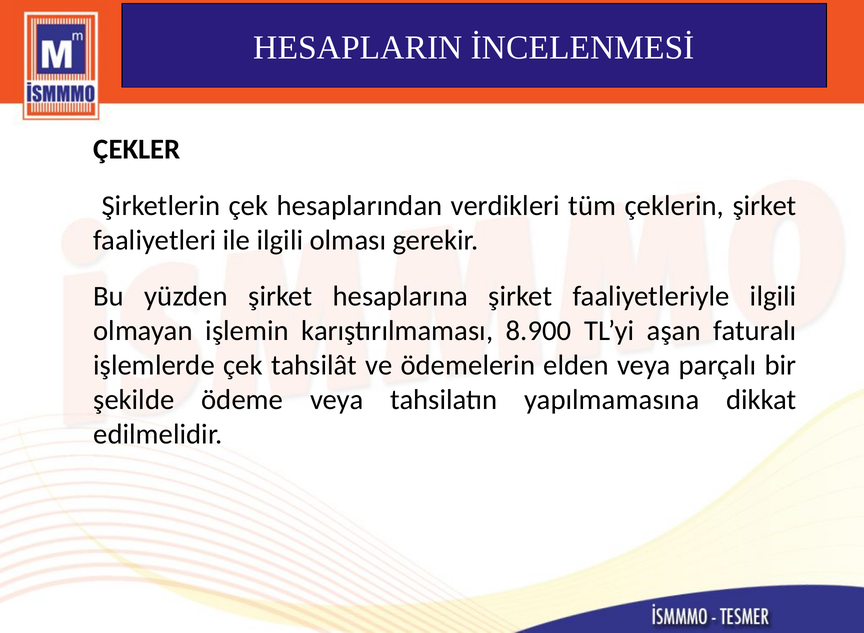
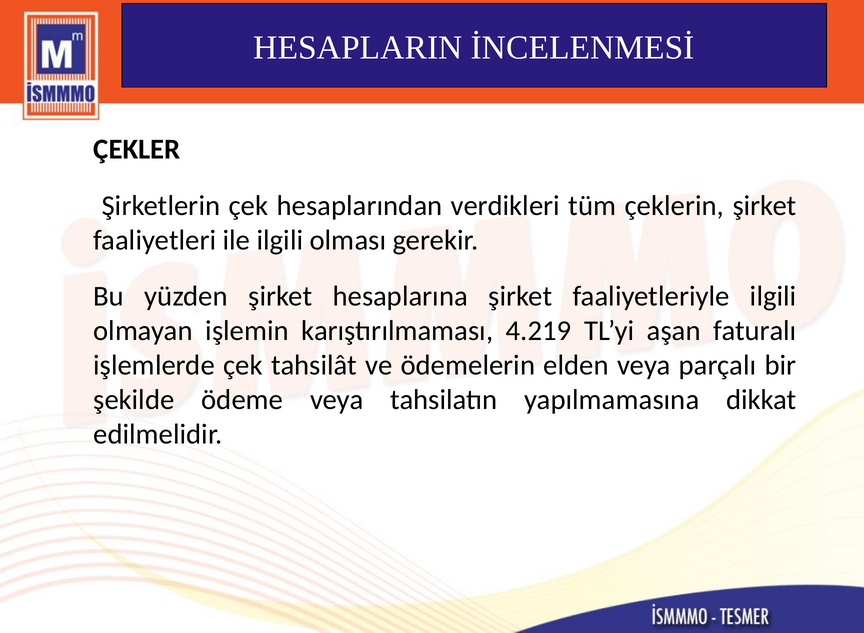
8.900: 8.900 -> 4.219
